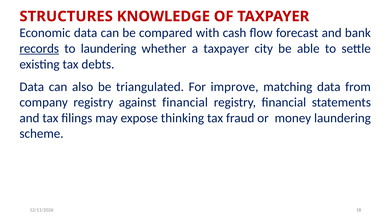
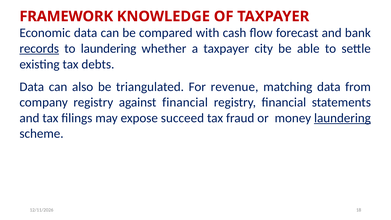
STRUCTURES: STRUCTURES -> FRAMEWORK
improve: improve -> revenue
thinking: thinking -> succeed
laundering at (342, 118) underline: none -> present
